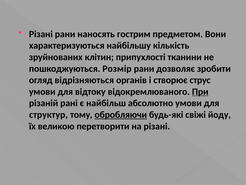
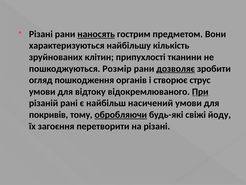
наносять underline: none -> present
дозволяє underline: none -> present
відрізняються: відрізняються -> пошкодження
абсолютно: абсолютно -> насичений
структур: структур -> покривів
великою: великою -> загоєння
